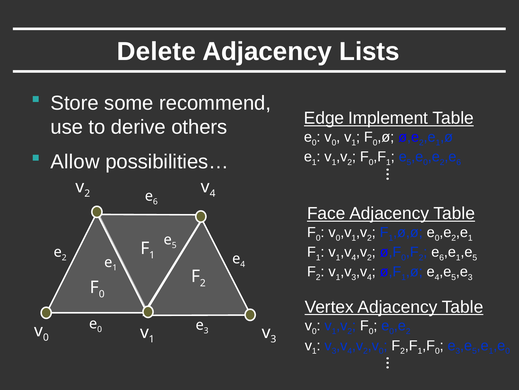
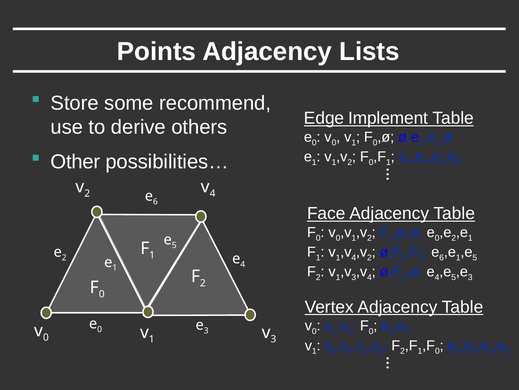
Delete: Delete -> Points
Allow: Allow -> Other
